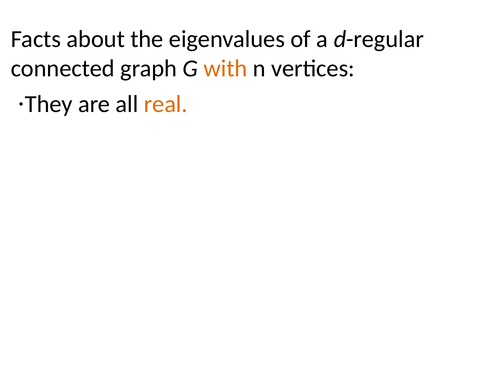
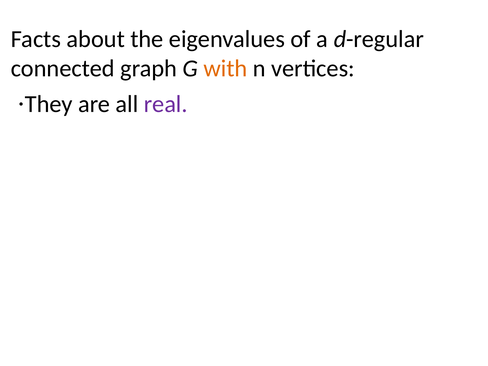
real colour: orange -> purple
